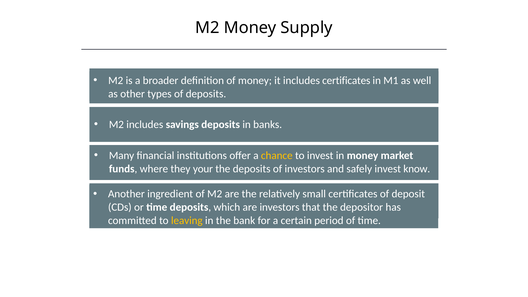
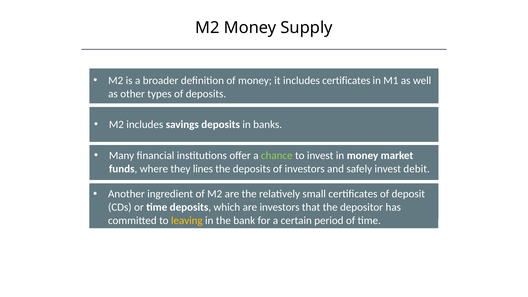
chance colour: yellow -> light green
your: your -> lines
know: know -> debit
